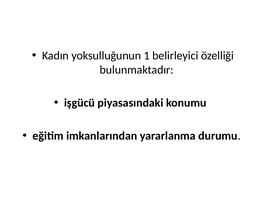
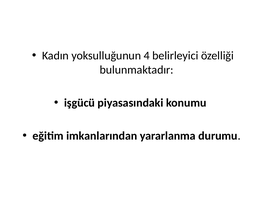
1: 1 -> 4
